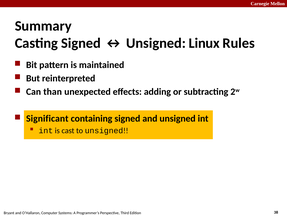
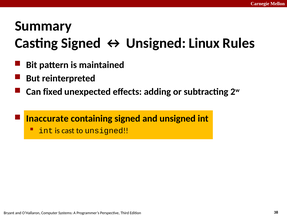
than: than -> fixed
Significant: Significant -> Inaccurate
